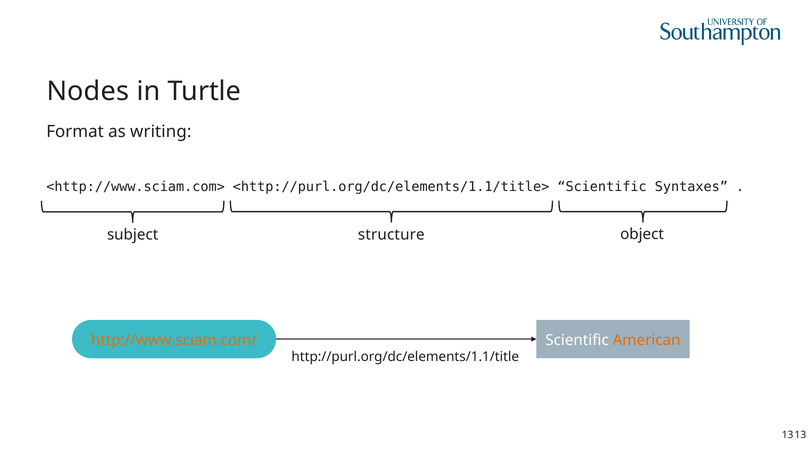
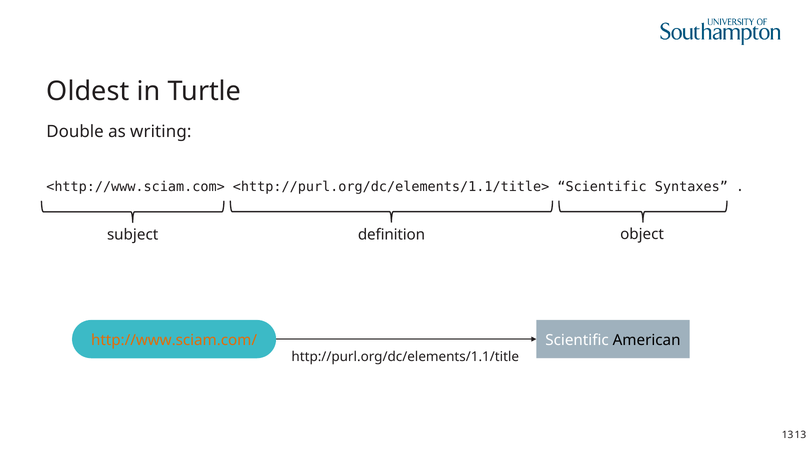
Nodes: Nodes -> Oldest
Format: Format -> Double
structure: structure -> definition
American colour: orange -> black
